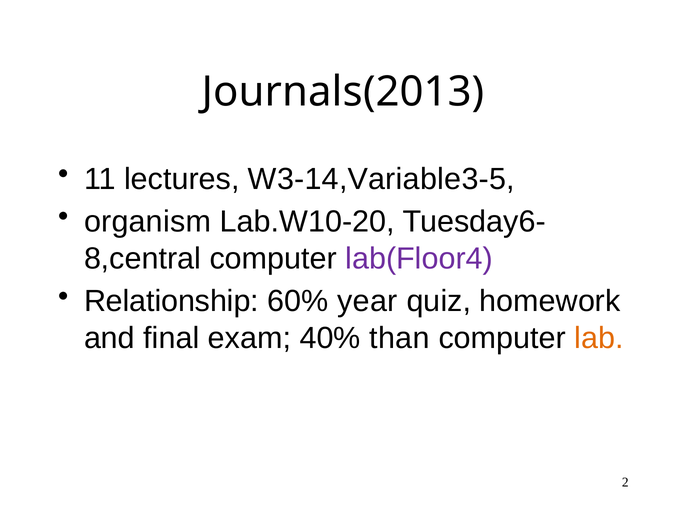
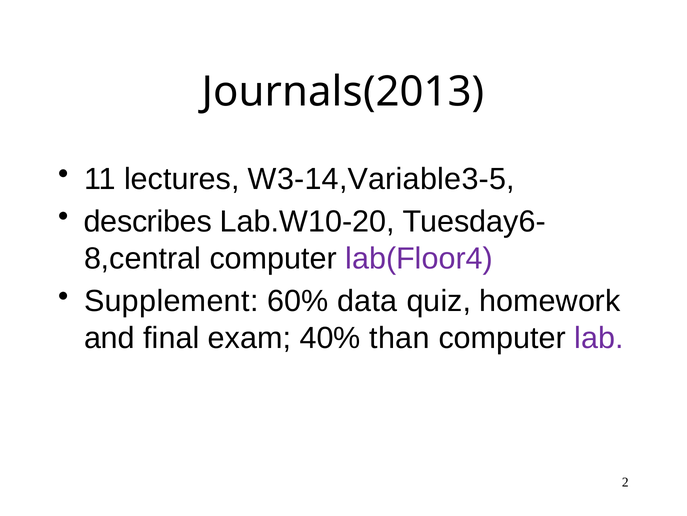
organism: organism -> describes
Relationship: Relationship -> Supplement
year: year -> data
lab colour: orange -> purple
